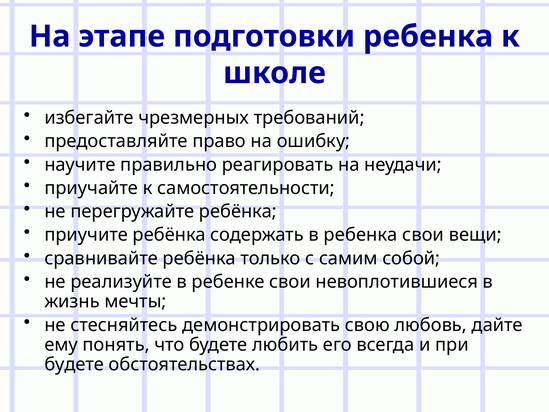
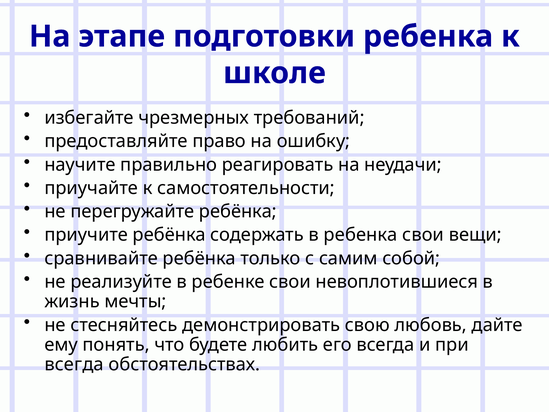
будете at (74, 364): будете -> всегда
